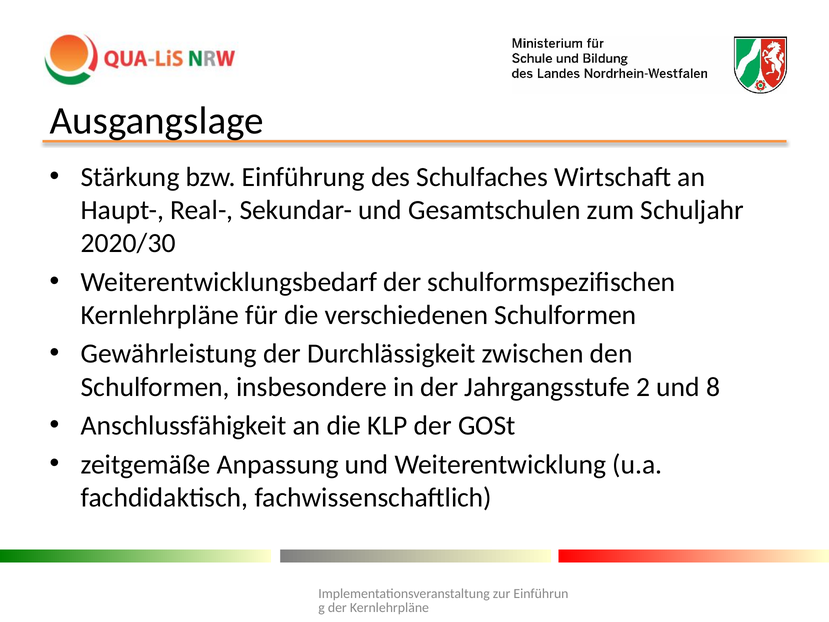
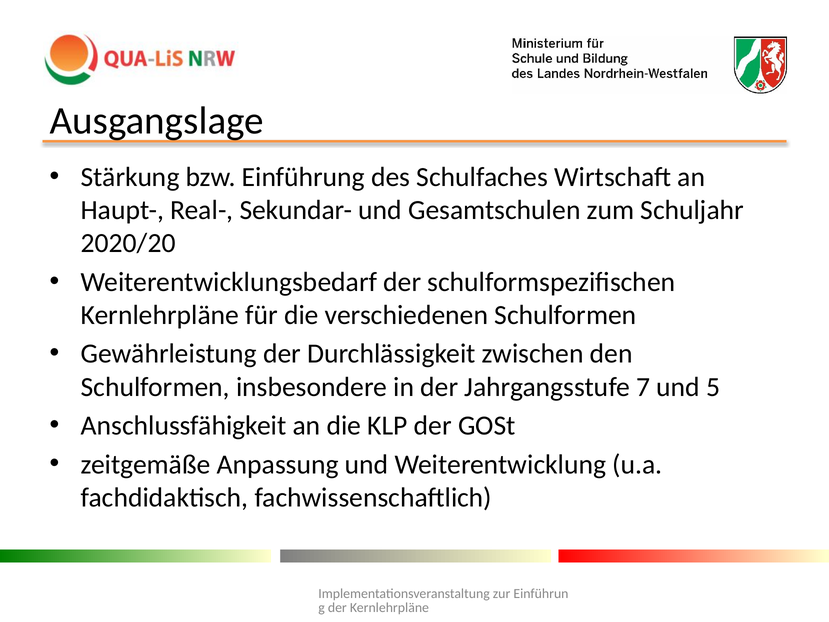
2020/30: 2020/30 -> 2020/20
2: 2 -> 7
8: 8 -> 5
